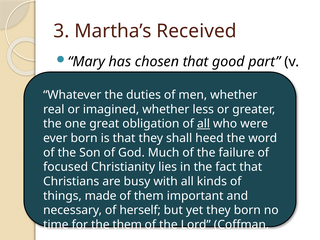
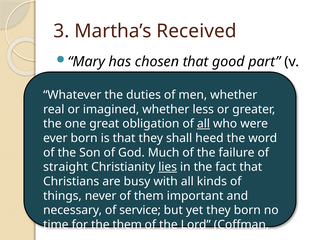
focused at (66, 167): focused -> straight
lies underline: none -> present
things made: made -> never
herself: herself -> service
